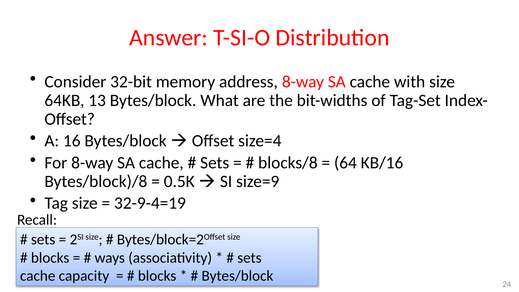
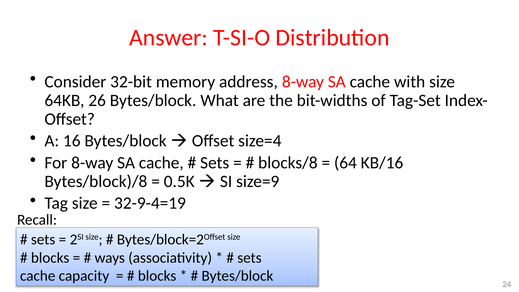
13: 13 -> 26
